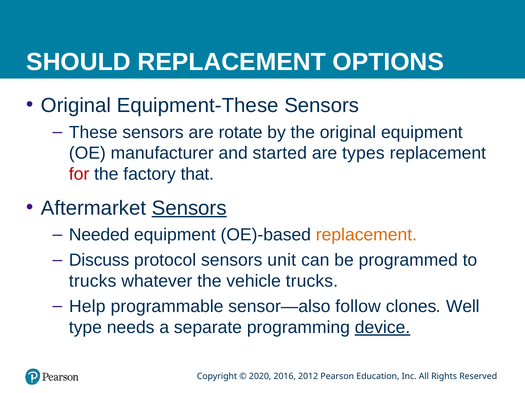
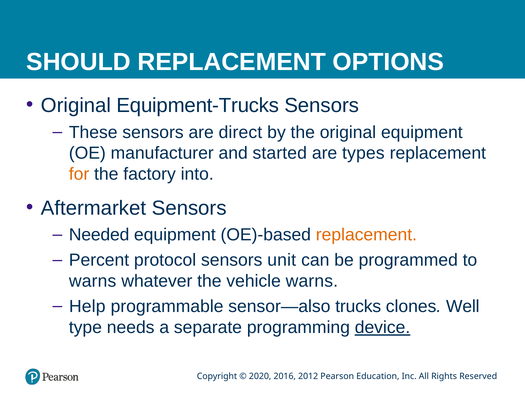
Equipment-These: Equipment-These -> Equipment-Trucks
rotate: rotate -> direct
for colour: red -> orange
that: that -> into
Sensors at (189, 208) underline: present -> none
Discuss: Discuss -> Percent
trucks at (93, 282): trucks -> warns
vehicle trucks: trucks -> warns
follow: follow -> trucks
